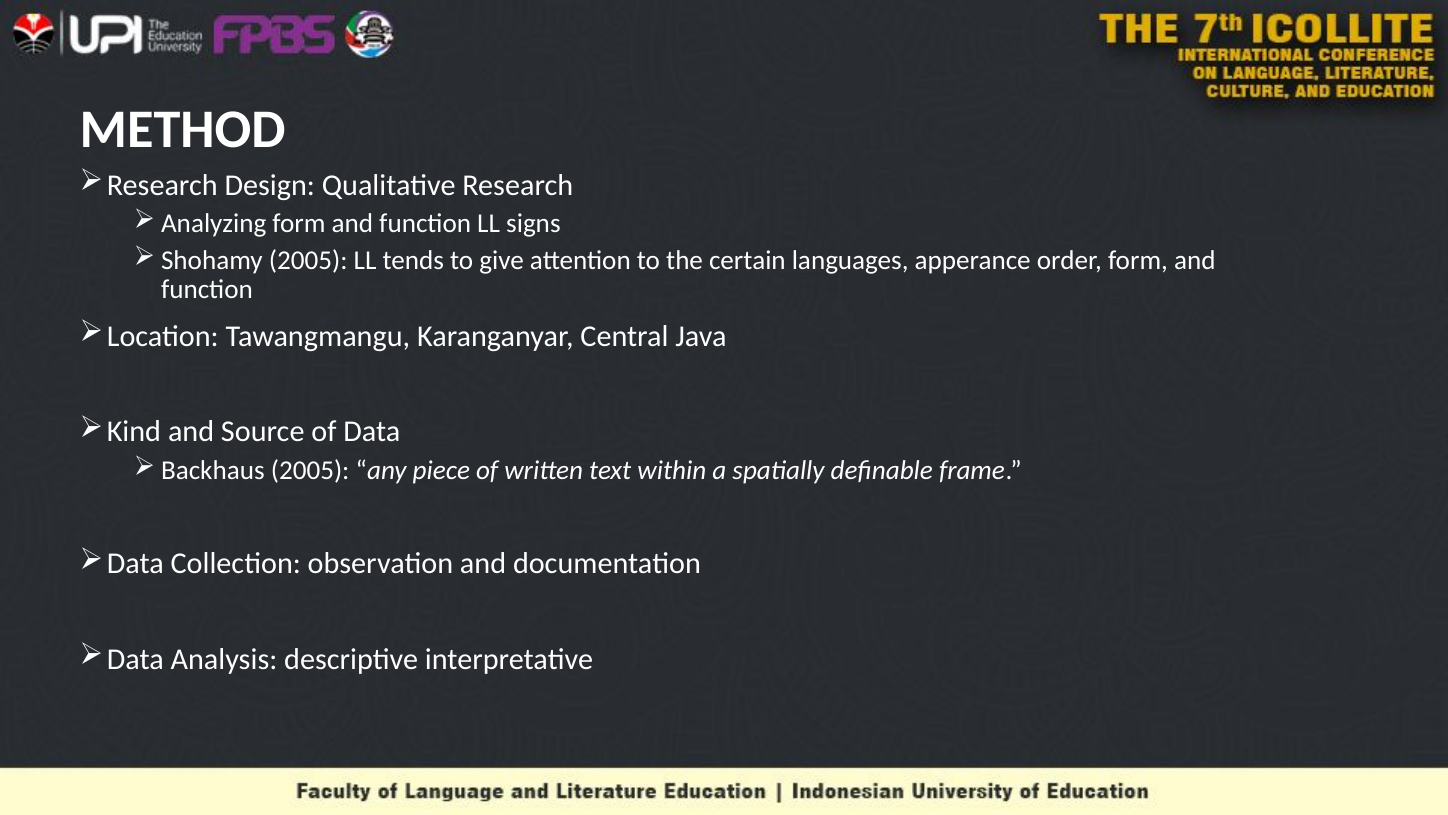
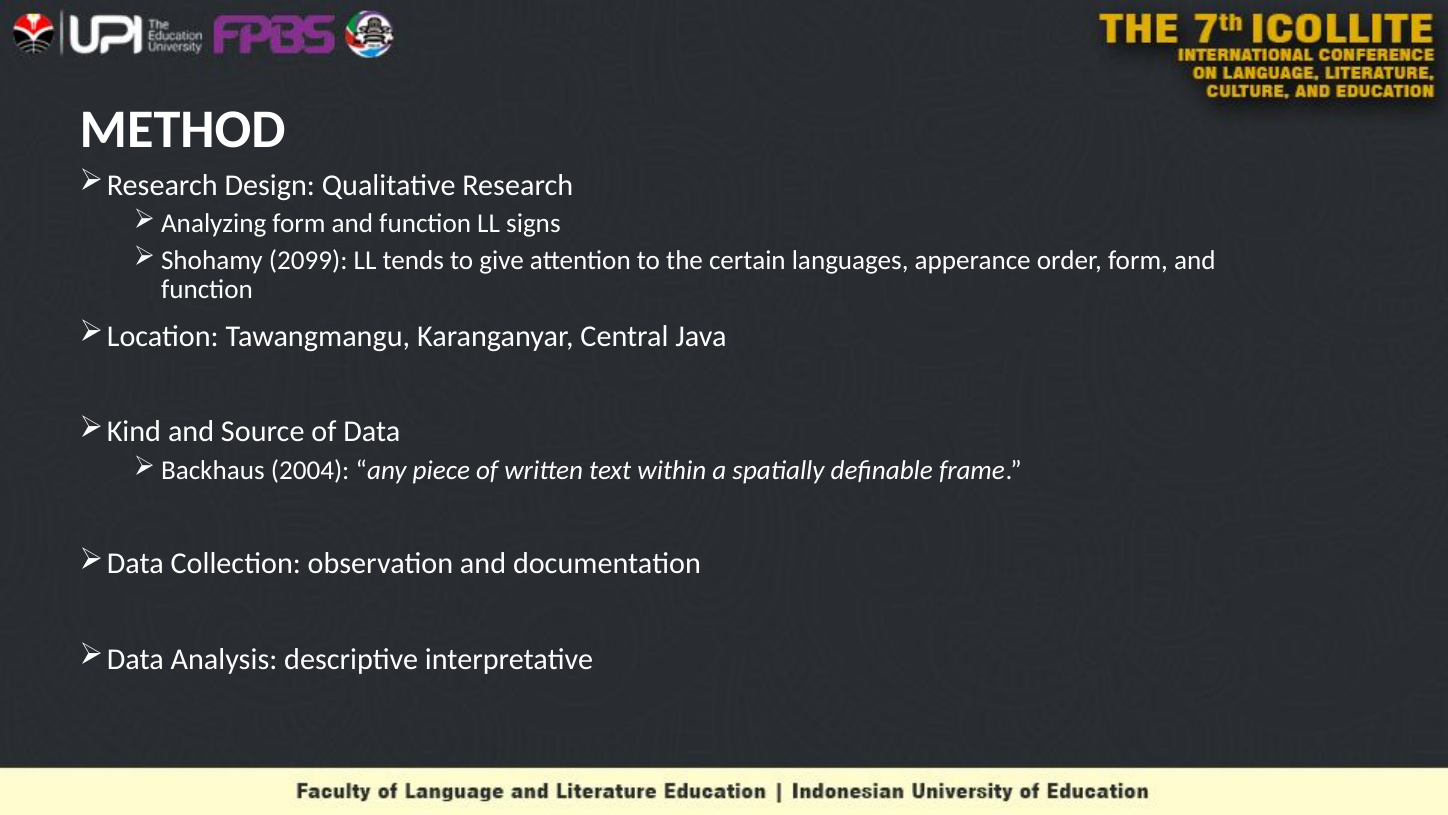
2005 at (308, 260): 2005 -> 2099
2005 at (310, 470): 2005 -> 2004
